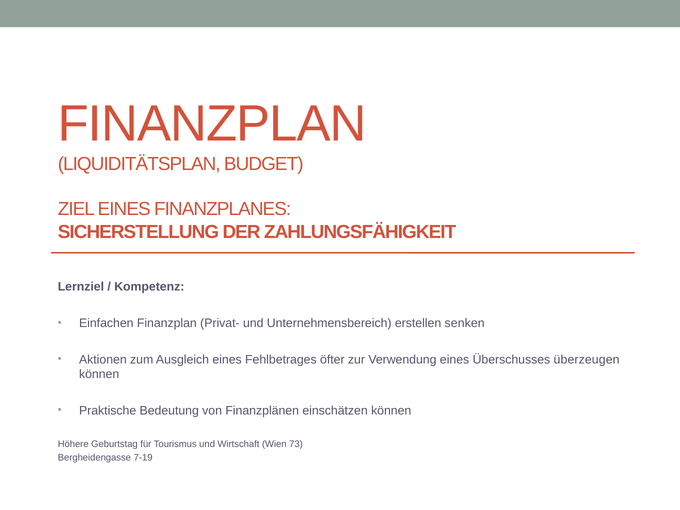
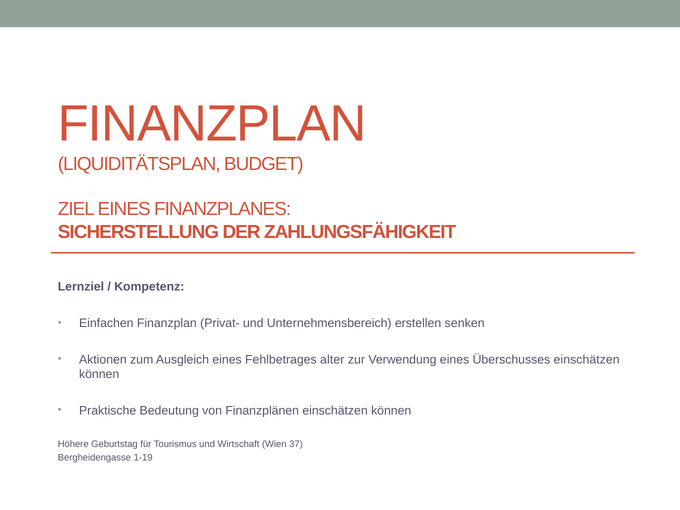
öfter: öfter -> alter
Überschusses überzeugen: überzeugen -> einschätzen
73: 73 -> 37
7-19: 7-19 -> 1-19
